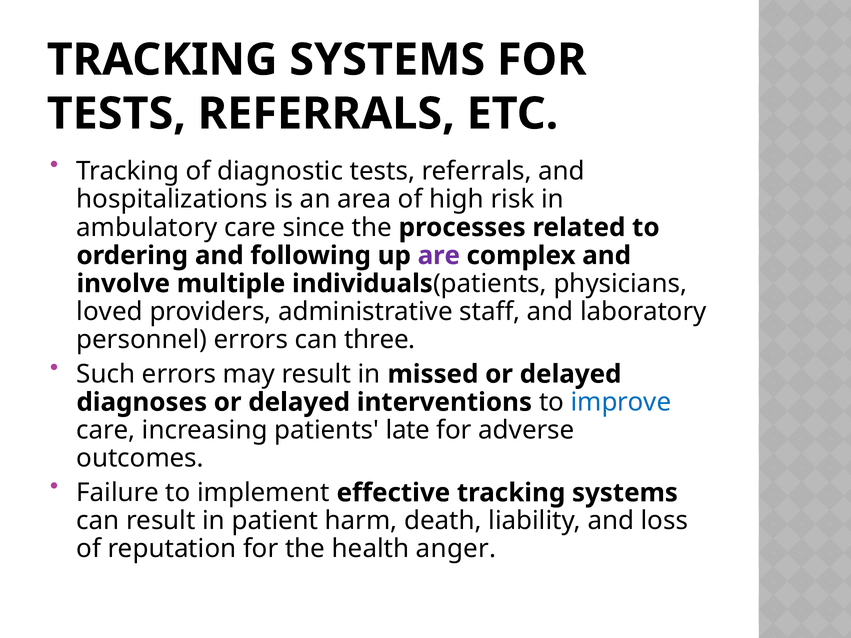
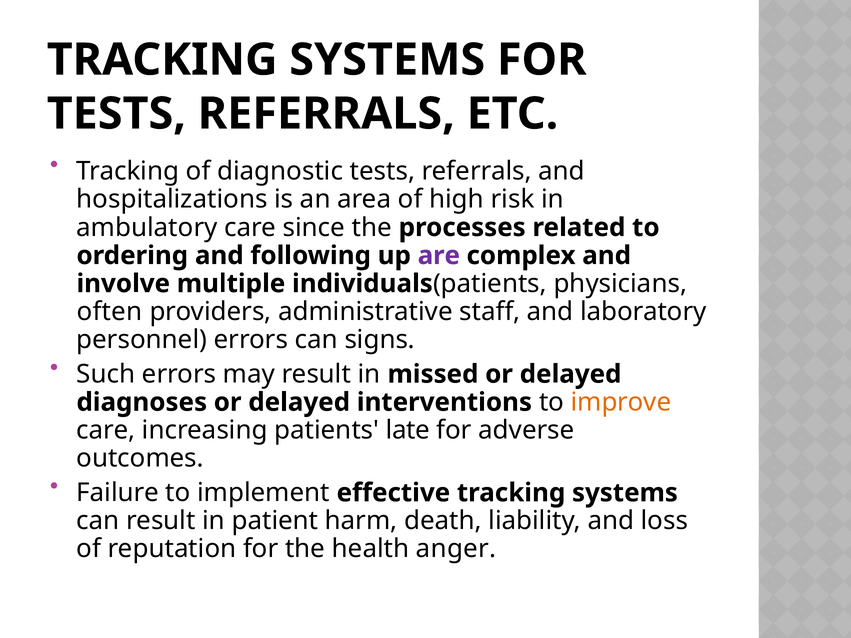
loved: loved -> often
three: three -> signs
improve colour: blue -> orange
